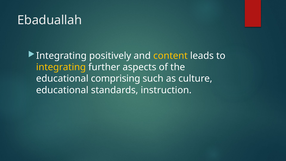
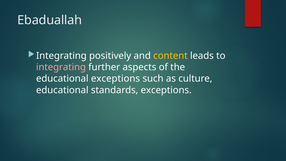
integrating at (61, 67) colour: yellow -> pink
educational comprising: comprising -> exceptions
standards instruction: instruction -> exceptions
